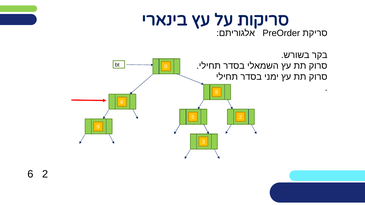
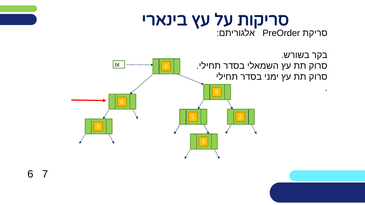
6 2: 2 -> 7
